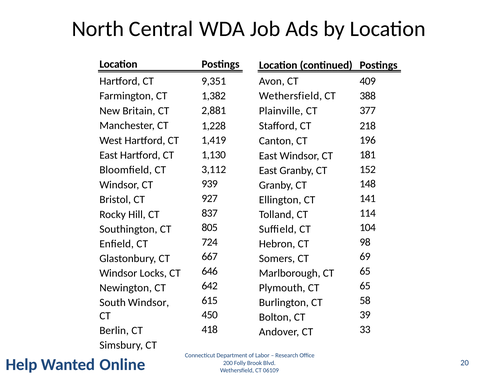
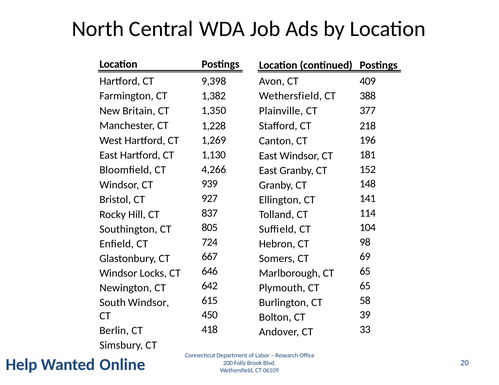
9,351: 9,351 -> 9,398
2,881: 2,881 -> 1,350
1,419: 1,419 -> 1,269
3,112: 3,112 -> 4,266
